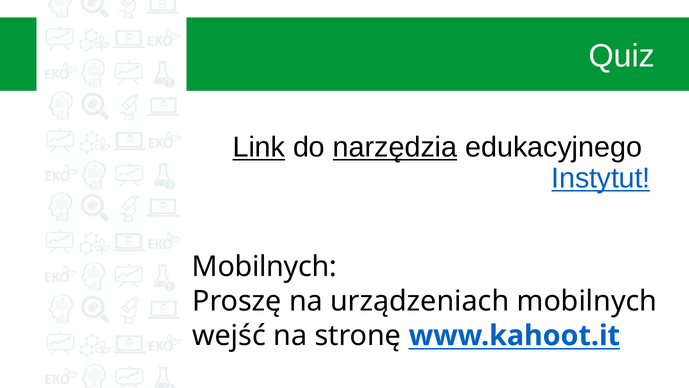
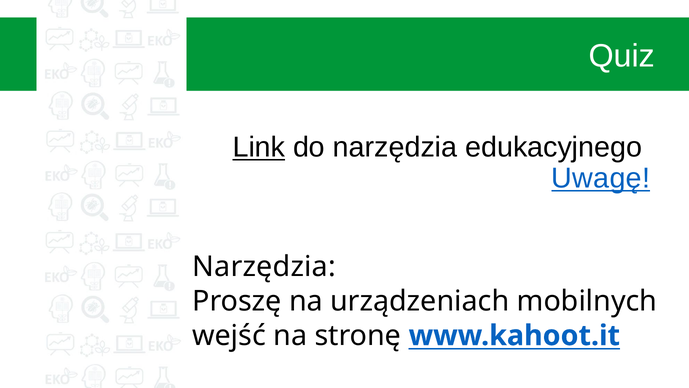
narzędzia at (395, 147) underline: present -> none
Instytut: Instytut -> Uwagę
Mobilnych at (264, 266): Mobilnych -> Narzędzia
